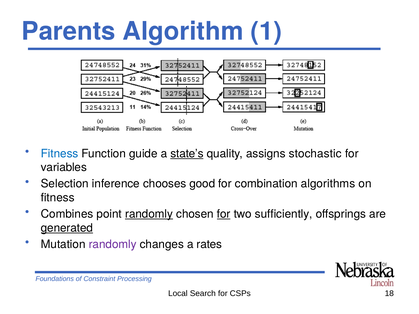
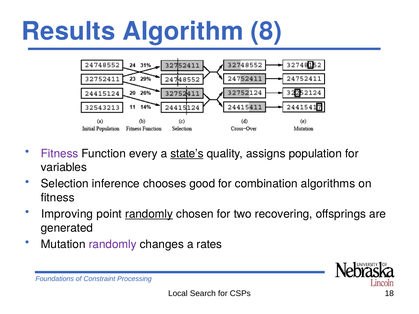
Parents: Parents -> Results
1: 1 -> 8
Fitness at (60, 154) colour: blue -> purple
guide: guide -> every
stochastic: stochastic -> population
Combines: Combines -> Improving
for at (224, 214) underline: present -> none
sufficiently: sufficiently -> recovering
generated underline: present -> none
